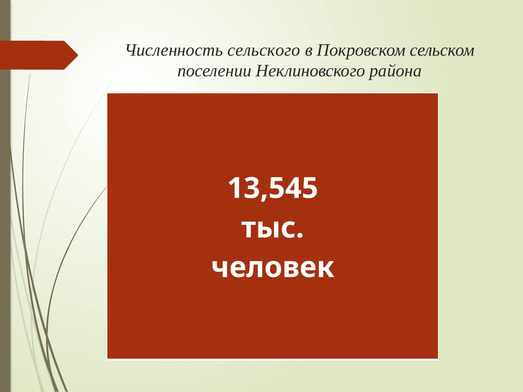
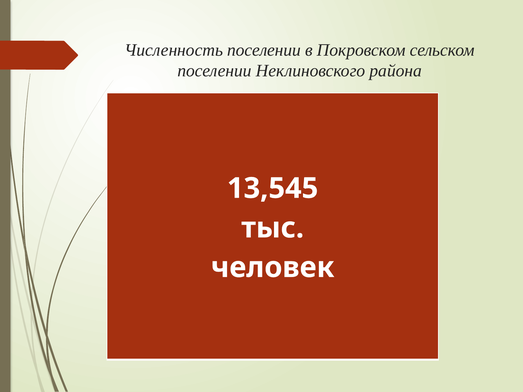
Численность сельского: сельского -> поселении
